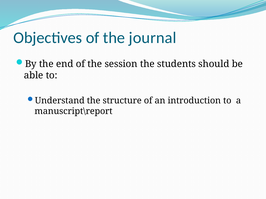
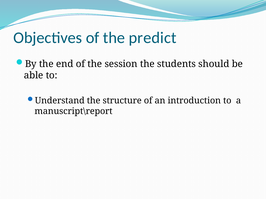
journal: journal -> predict
